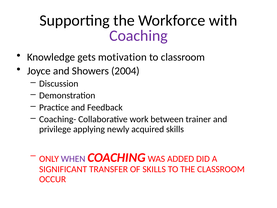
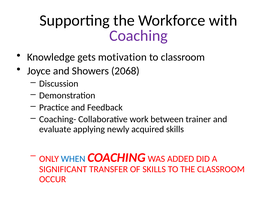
2004: 2004 -> 2068
privilege: privilege -> evaluate
WHEN colour: purple -> blue
